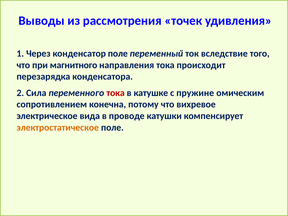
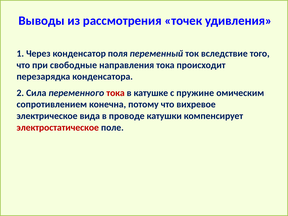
конденсатор поле: поле -> поля
магнитного: магнитного -> свободные
электростатическое colour: orange -> red
